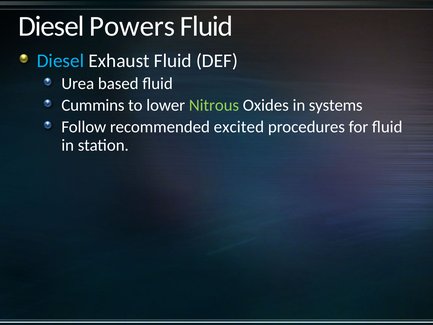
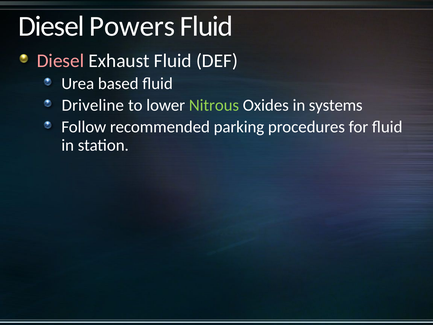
Diesel at (60, 61) colour: light blue -> pink
Cummins: Cummins -> Driveline
excited: excited -> parking
